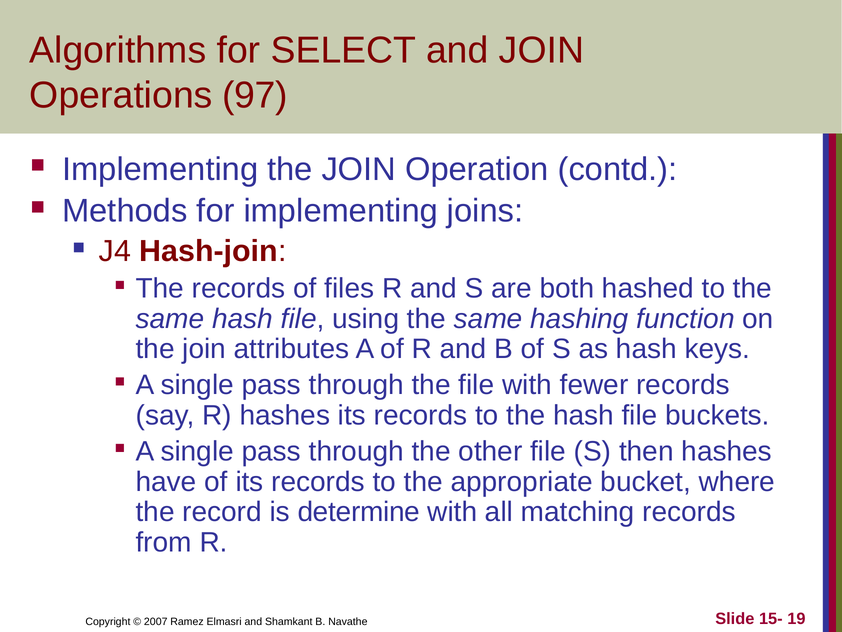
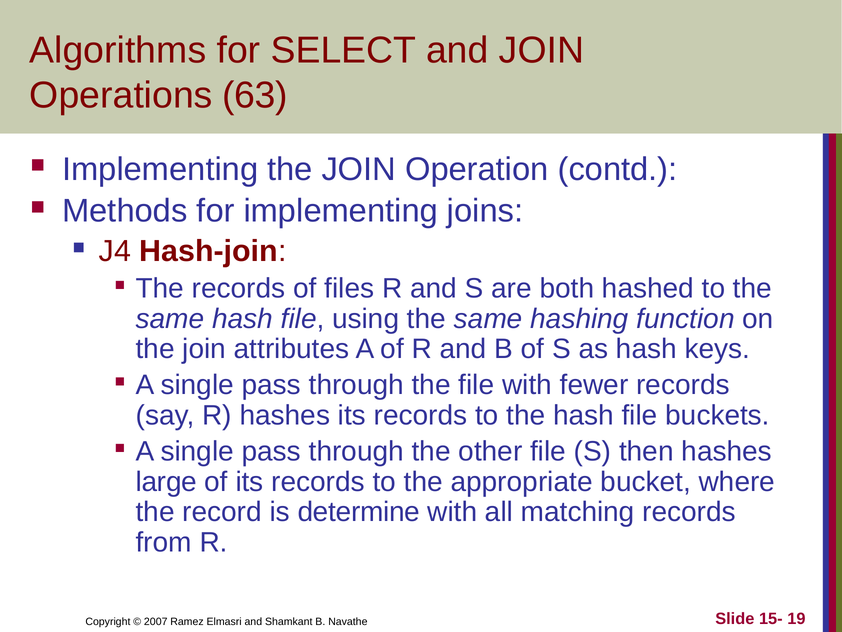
97: 97 -> 63
have: have -> large
